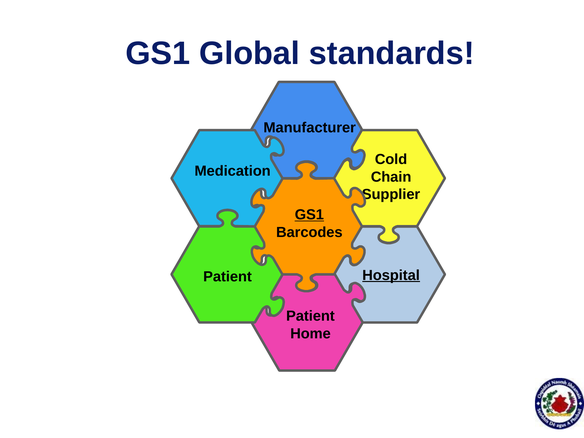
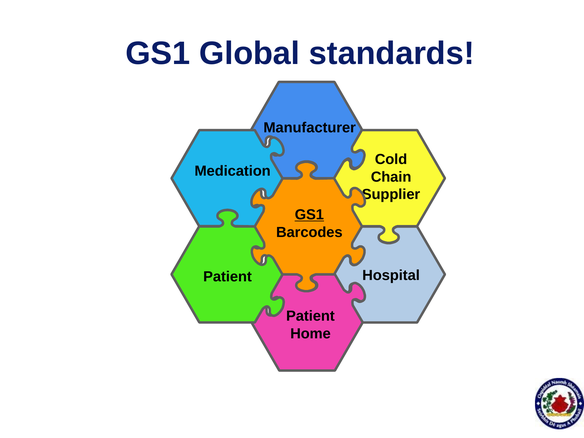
Hospital underline: present -> none
